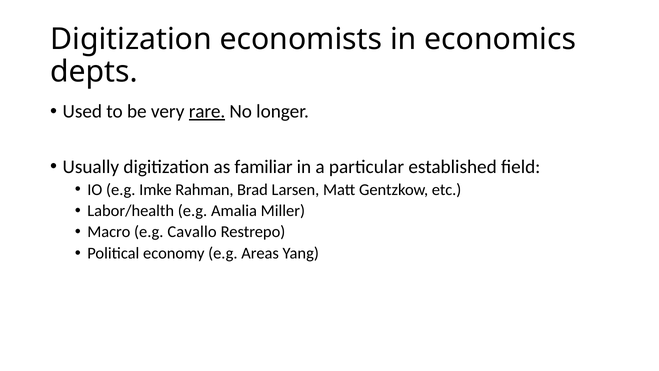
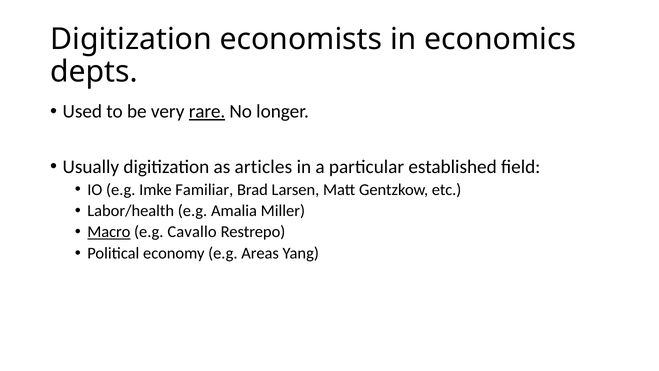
familiar: familiar -> articles
Rahman: Rahman -> Familiar
Macro underline: none -> present
